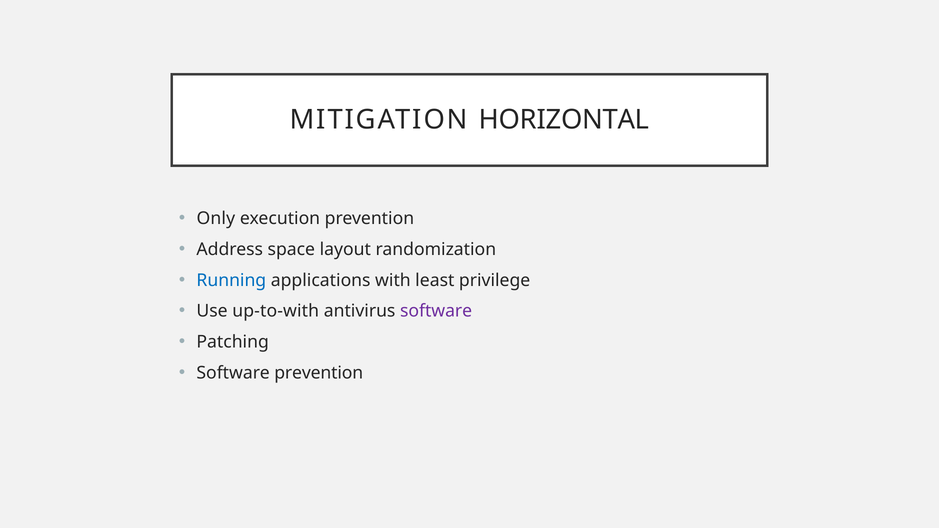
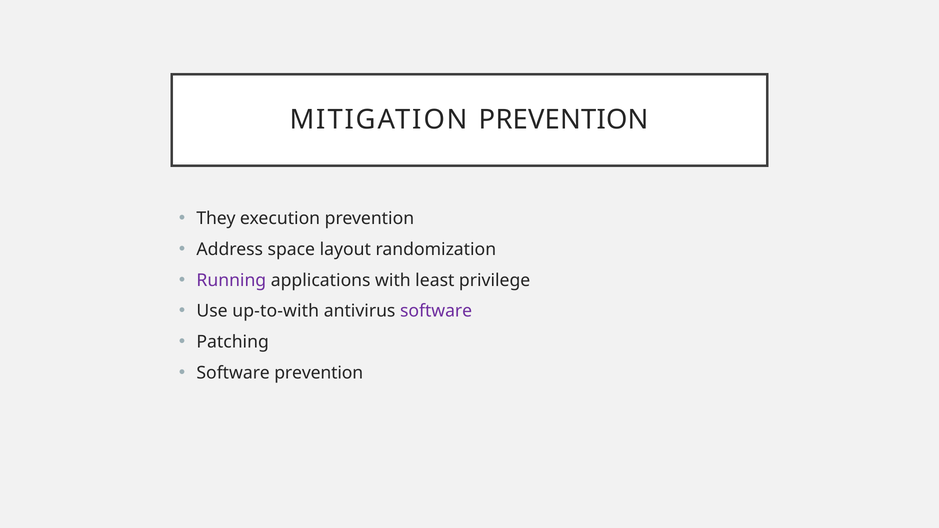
MITIGATION HORIZONTAL: HORIZONTAL -> PREVENTION
Only: Only -> They
Running colour: blue -> purple
